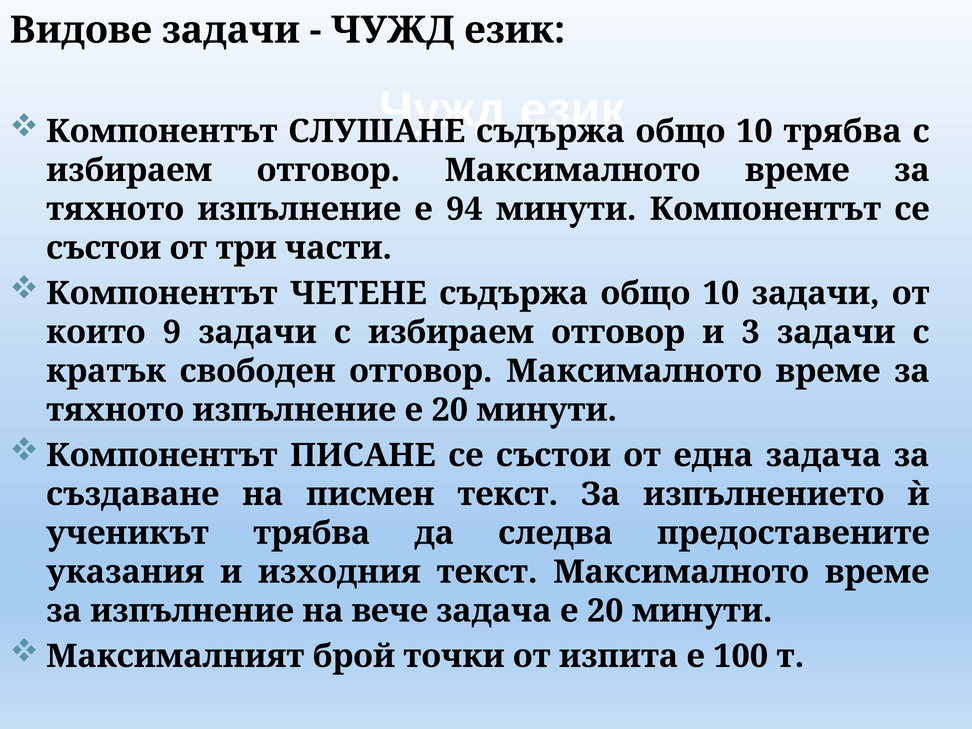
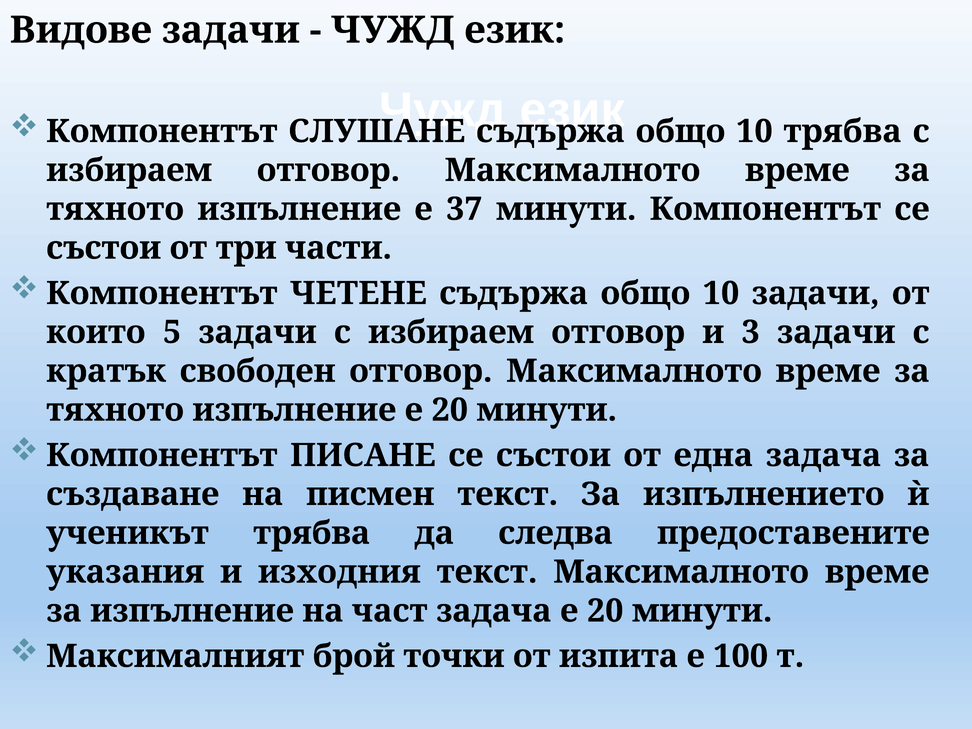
94: 94 -> 37
9: 9 -> 5
вече: вече -> част
